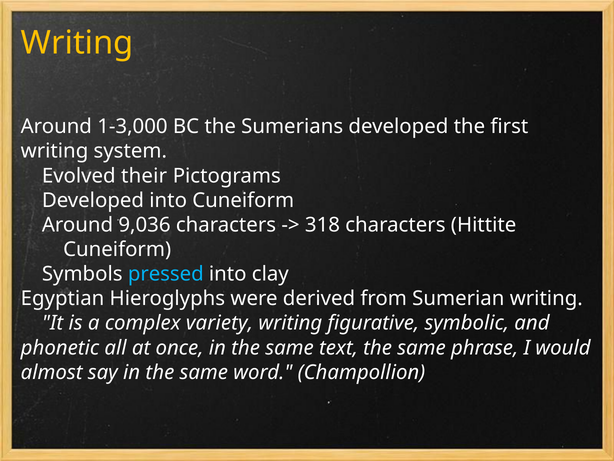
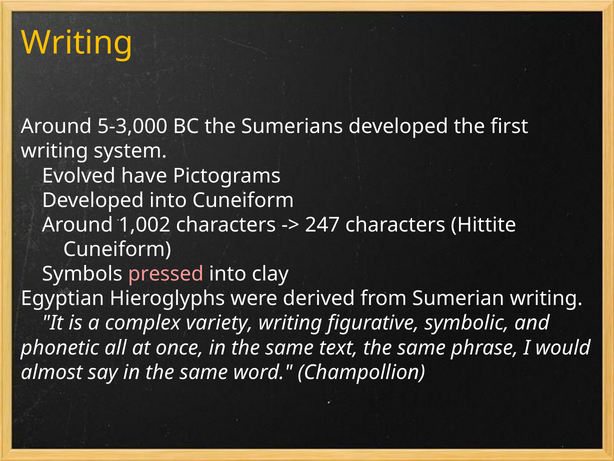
1-3,000: 1-3,000 -> 5-3,000
their: their -> have
9,036: 9,036 -> 1,002
318: 318 -> 247
pressed colour: light blue -> pink
